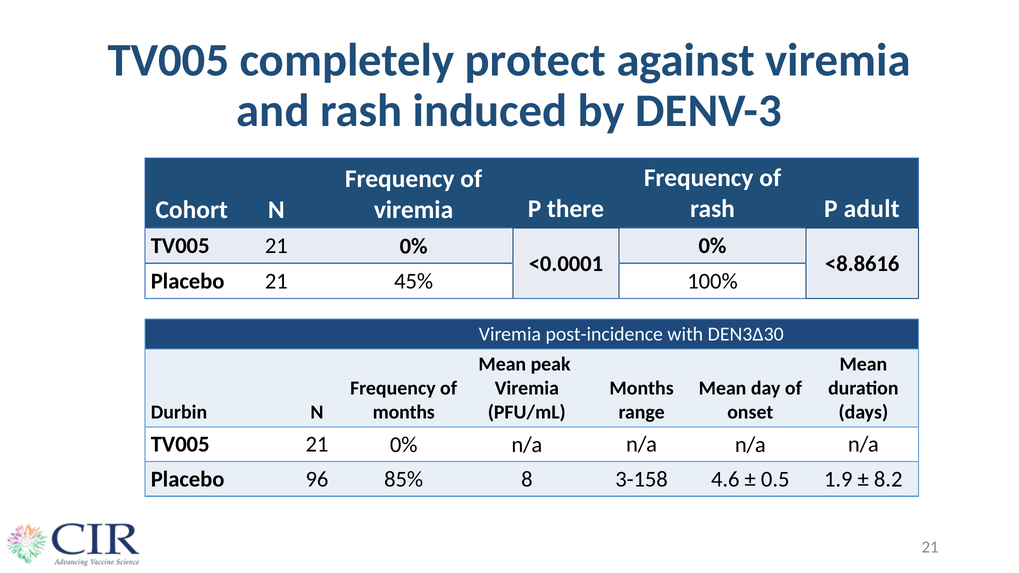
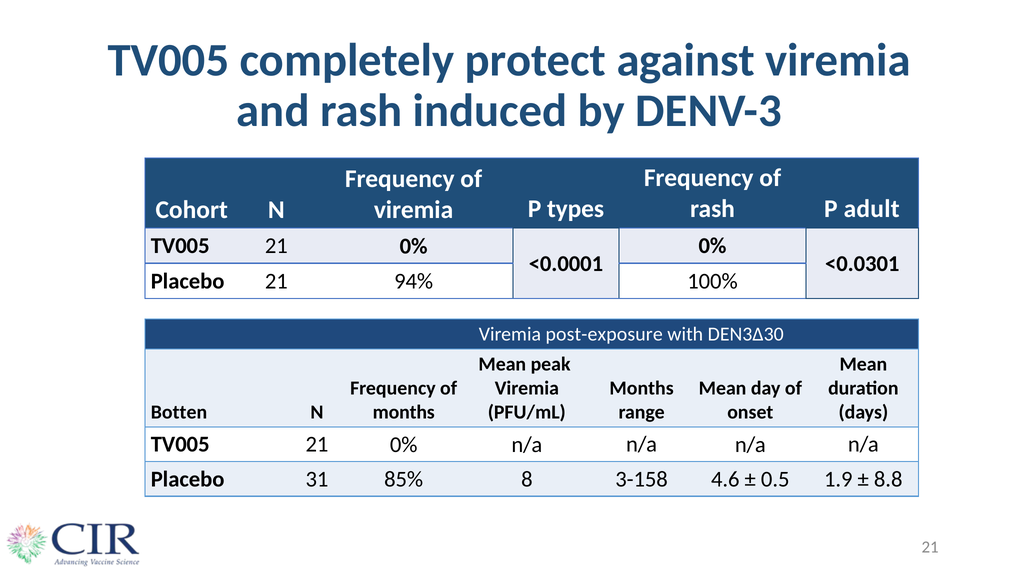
there: there -> types
<8.8616: <8.8616 -> <0.0301
45%: 45% -> 94%
post-incidence: post-incidence -> post-exposure
Durbin: Durbin -> Botten
96: 96 -> 31
8.2: 8.2 -> 8.8
